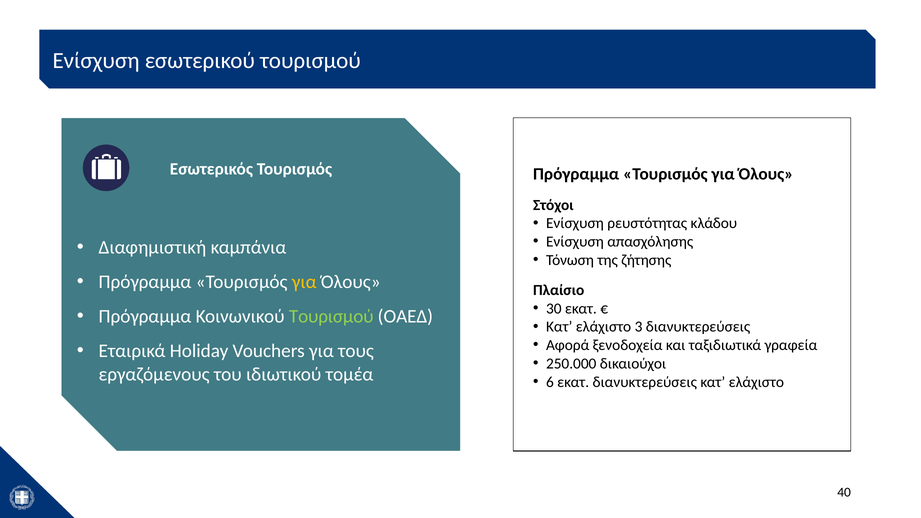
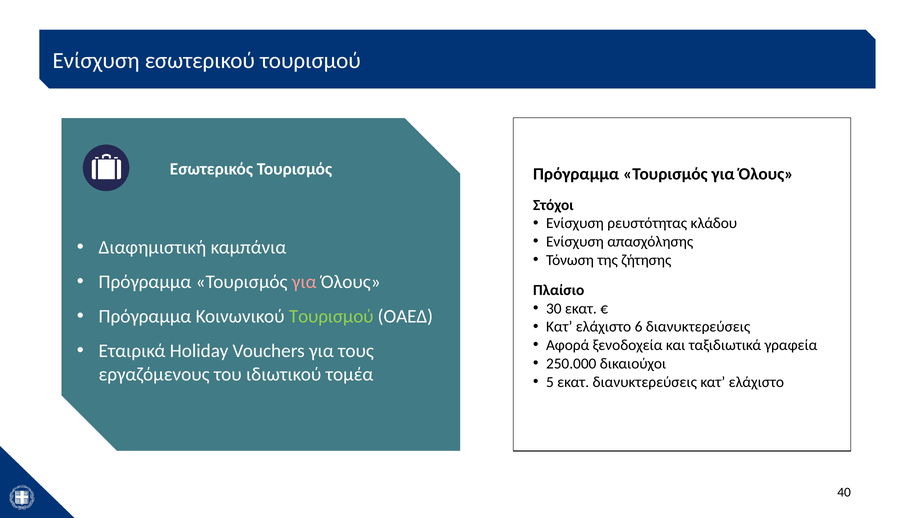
για at (304, 282) colour: yellow -> pink
3: 3 -> 6
6: 6 -> 5
